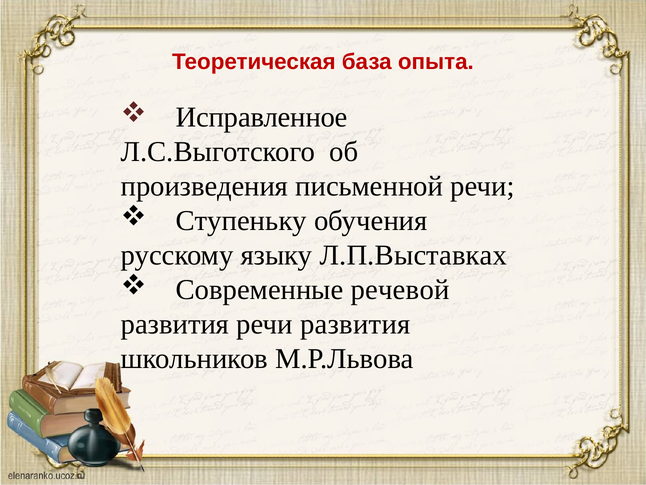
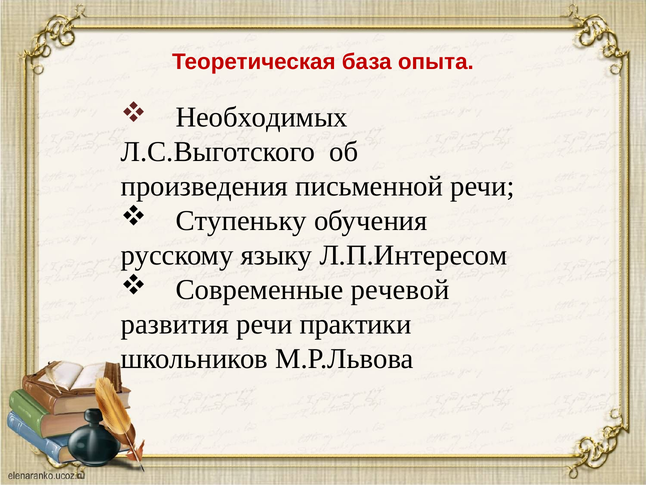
Исправленное: Исправленное -> Необходимых
Л.П.Выставках: Л.П.Выставках -> Л.П.Интересом
речи развития: развития -> практики
